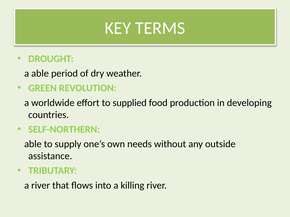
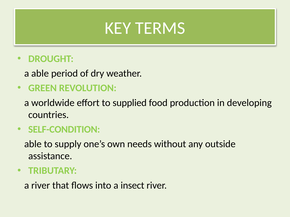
SELF-NORTHERN: SELF-NORTHERN -> SELF-CONDITION
killing: killing -> insect
